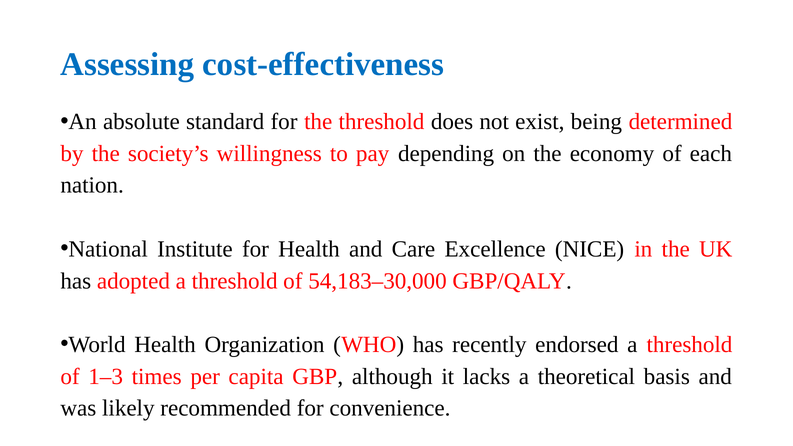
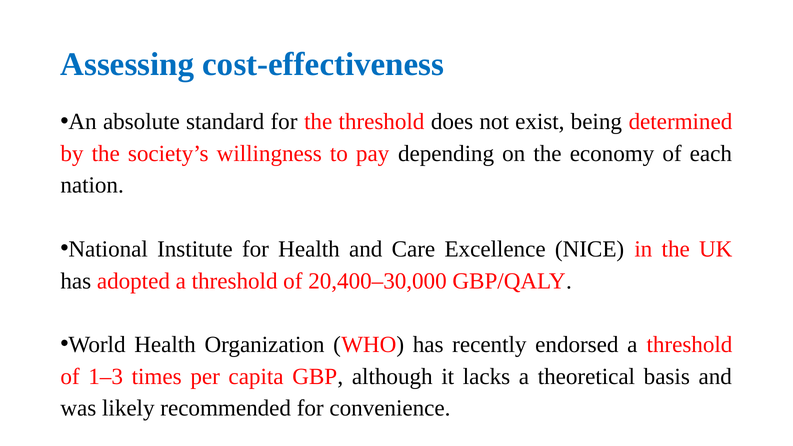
54,183–30,000: 54,183–30,000 -> 20,400–30,000
